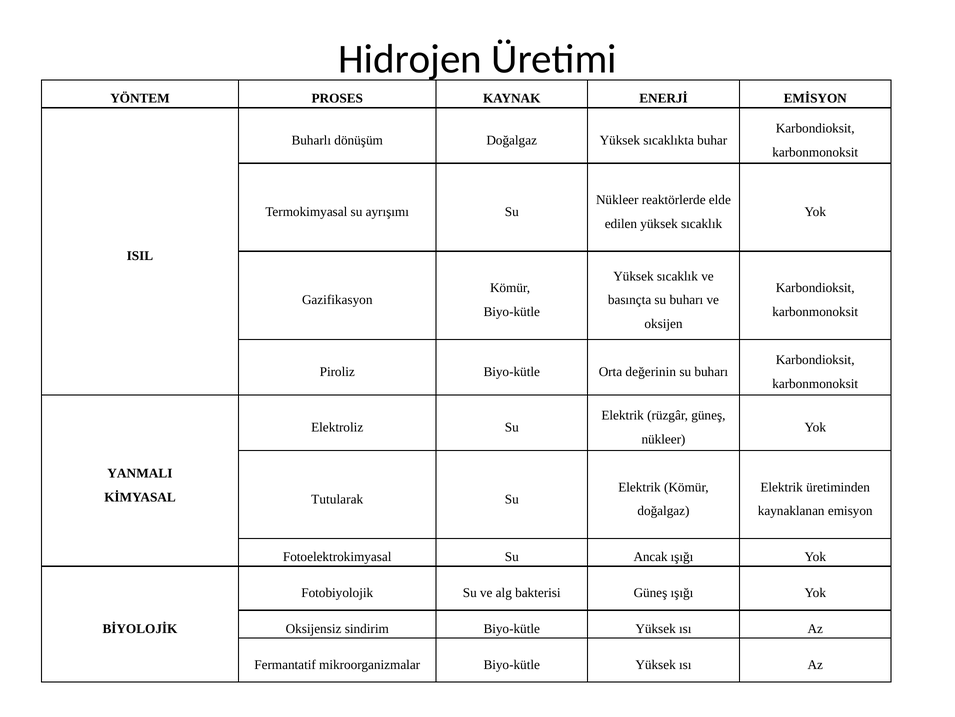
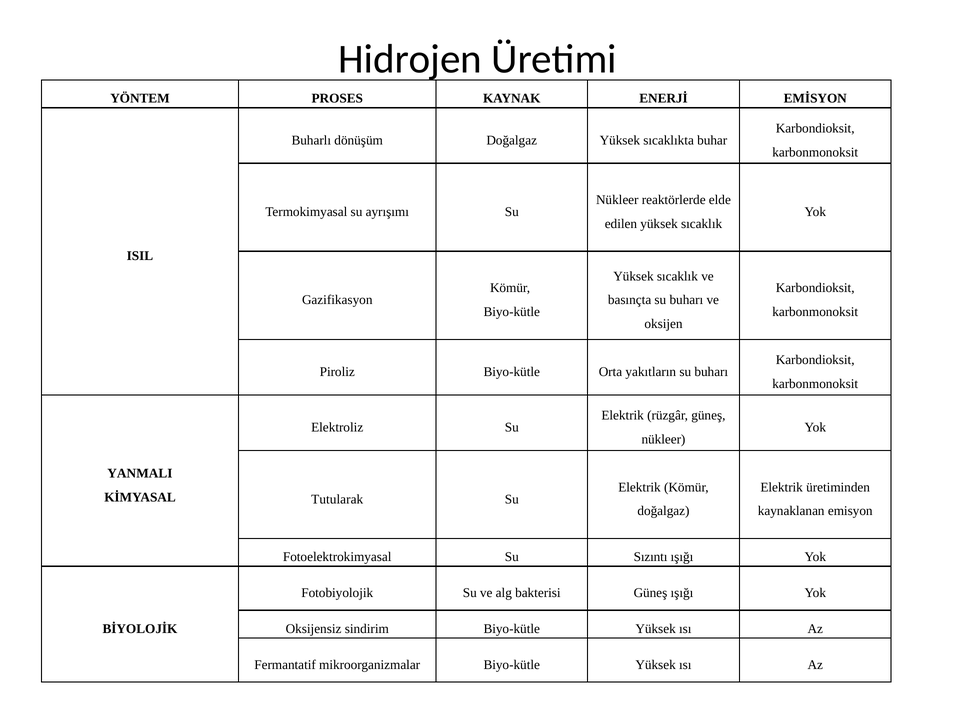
değerinin: değerinin -> yakıtların
Ancak: Ancak -> Sızıntı
